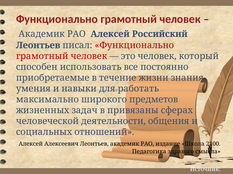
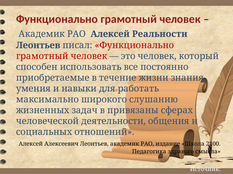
Российский: Российский -> Реальности
предметов: предметов -> слушанию
